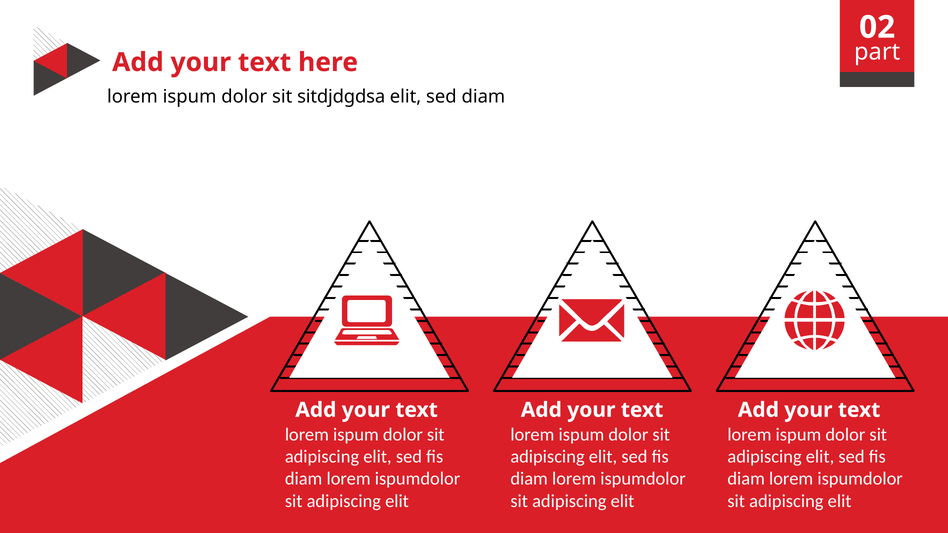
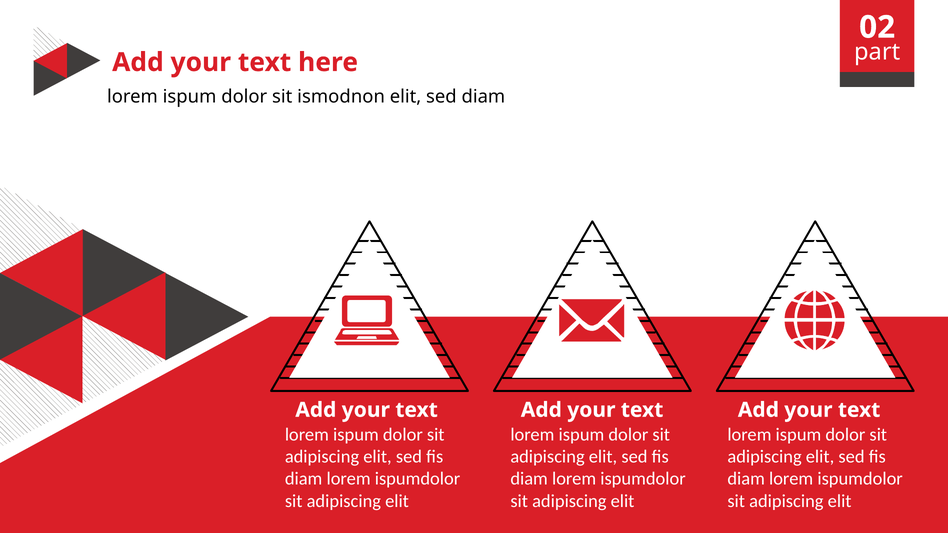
sitdjdgdsa: sitdjdgdsa -> ismodnon
